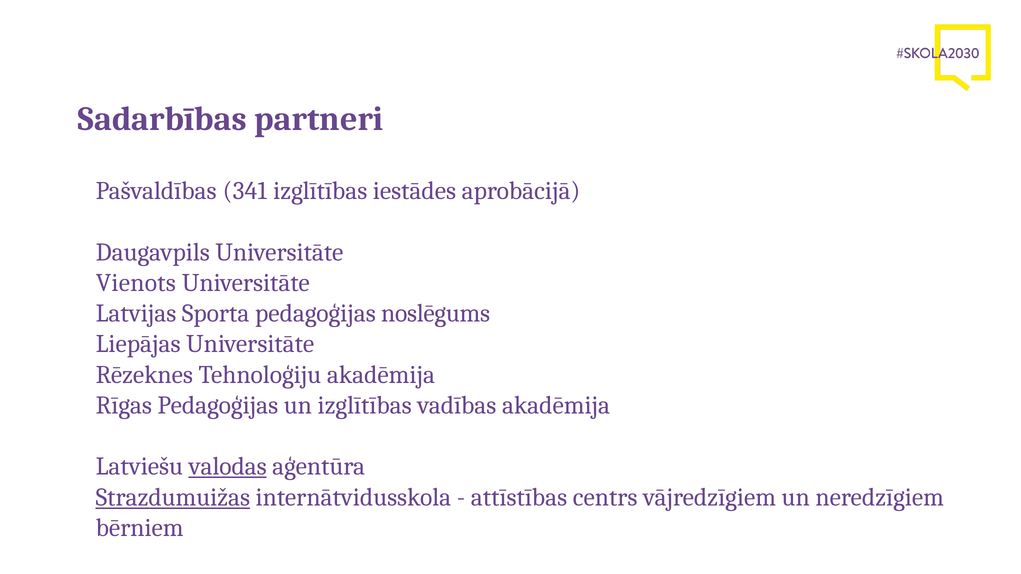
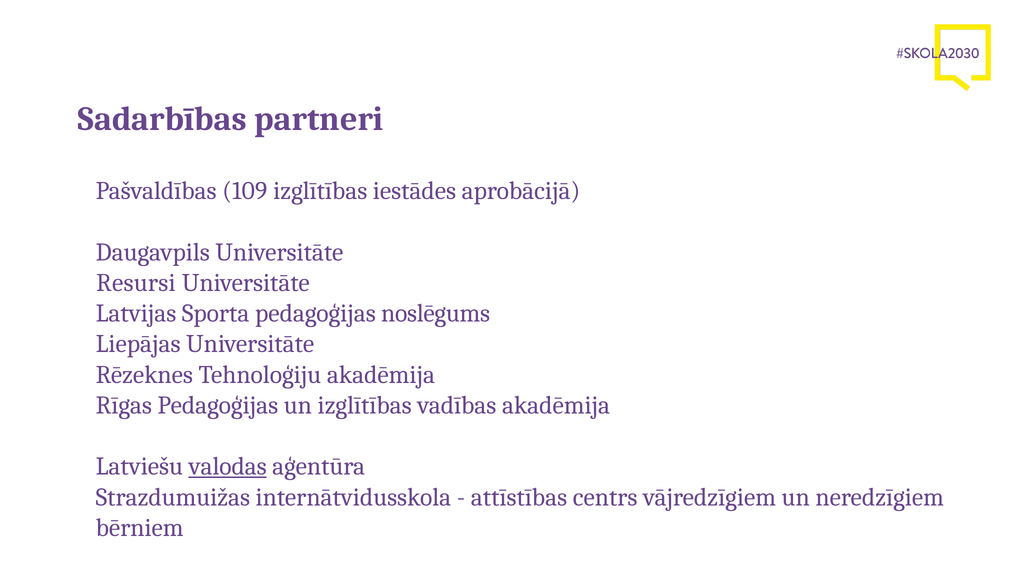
341: 341 -> 109
Vienots: Vienots -> Resursi
Strazdumuižas underline: present -> none
